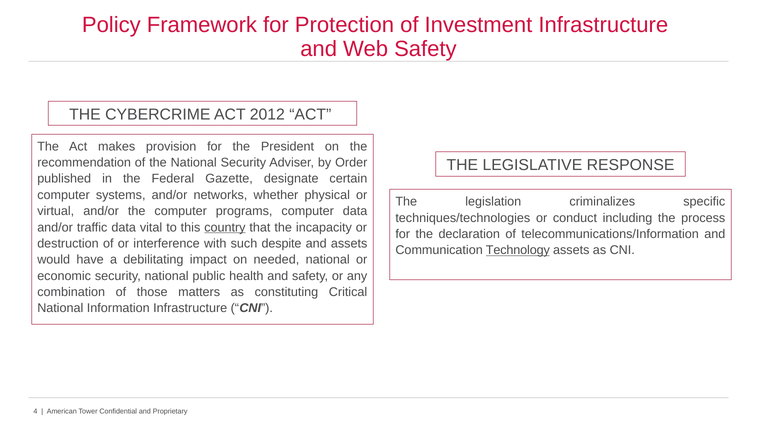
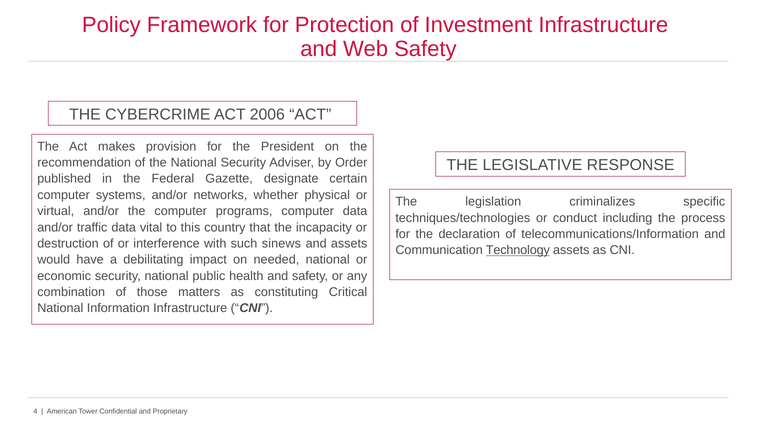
2012: 2012 -> 2006
country underline: present -> none
despite: despite -> sinews
